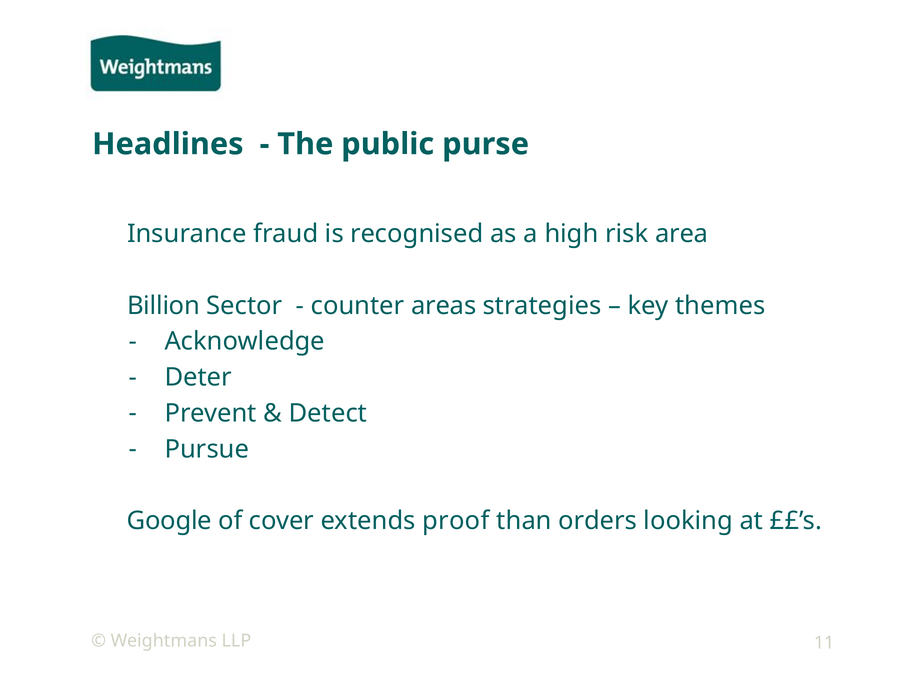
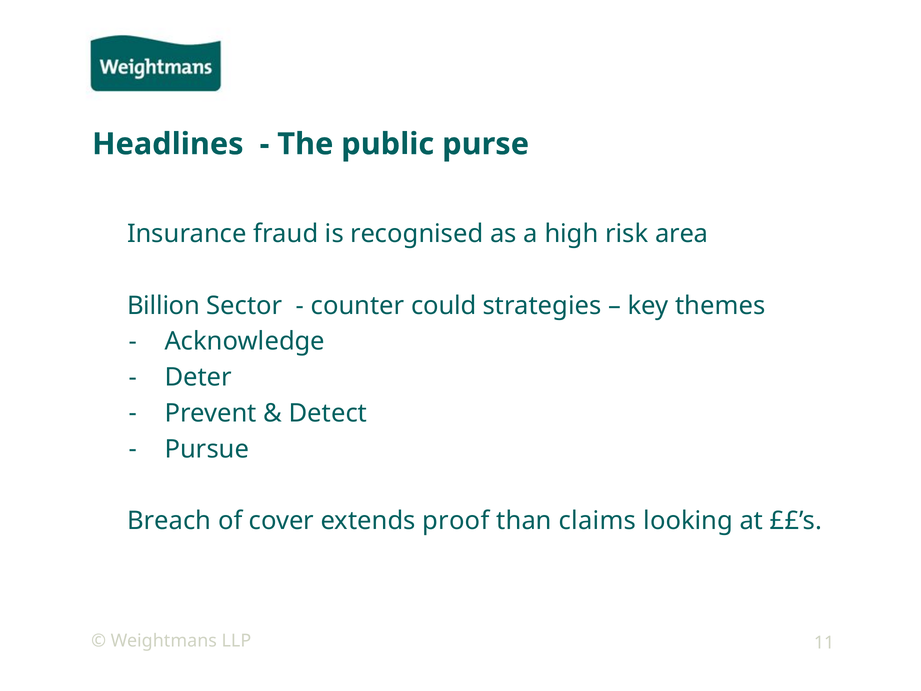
areas: areas -> could
Google: Google -> Breach
orders: orders -> claims
